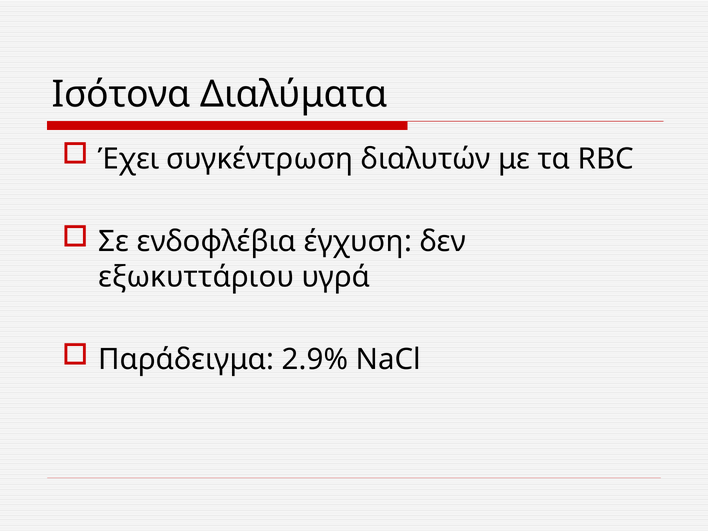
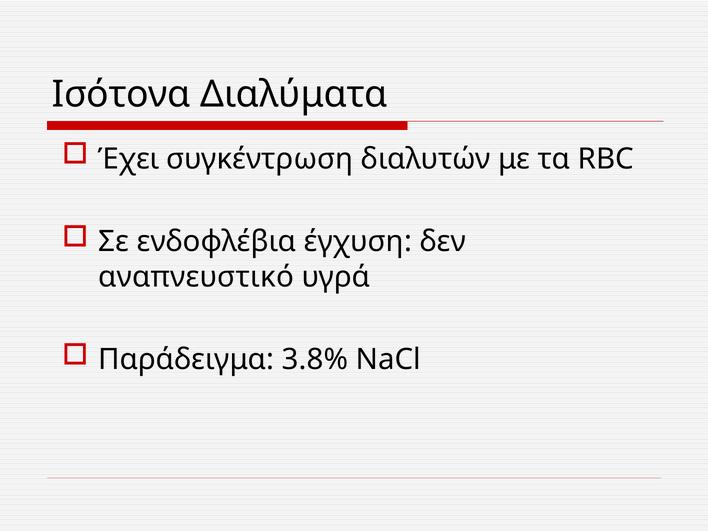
εξωκυττάριου: εξωκυττάριου -> αναπνευστικό
2.9%: 2.9% -> 3.8%
